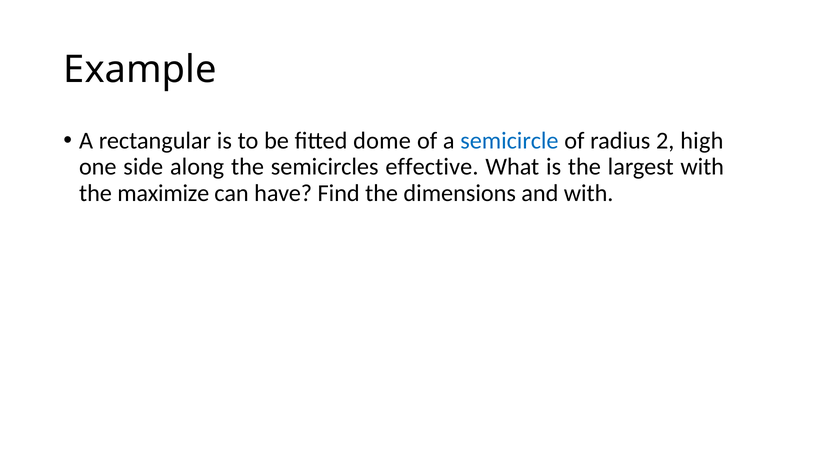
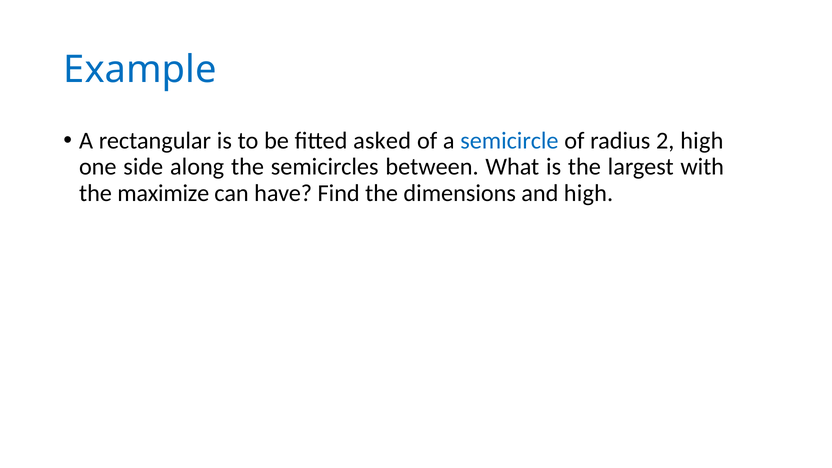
Example colour: black -> blue
dome: dome -> asked
effective: effective -> between
and with: with -> high
